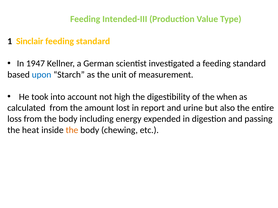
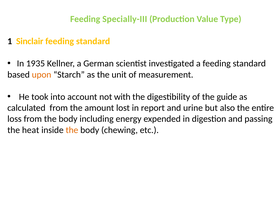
Intended-III: Intended-III -> Specially-III
1947: 1947 -> 1935
upon colour: blue -> orange
high: high -> with
when: when -> guide
